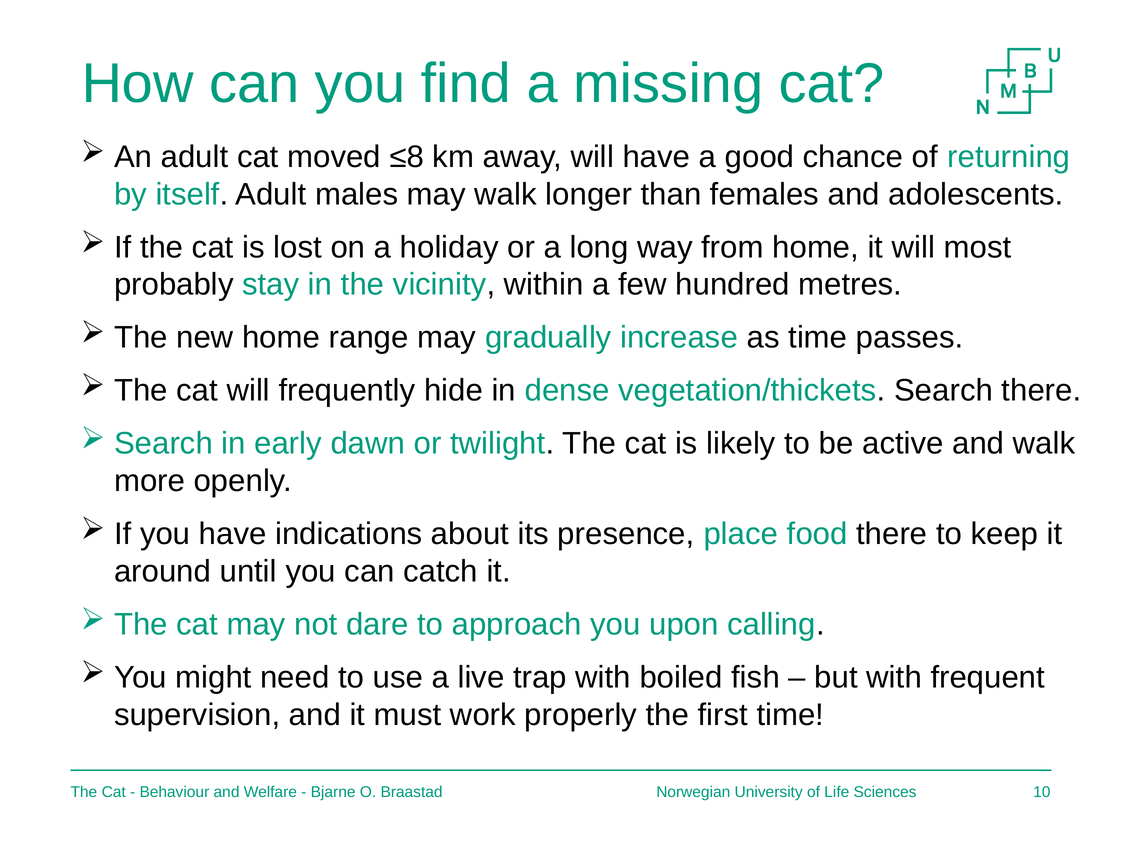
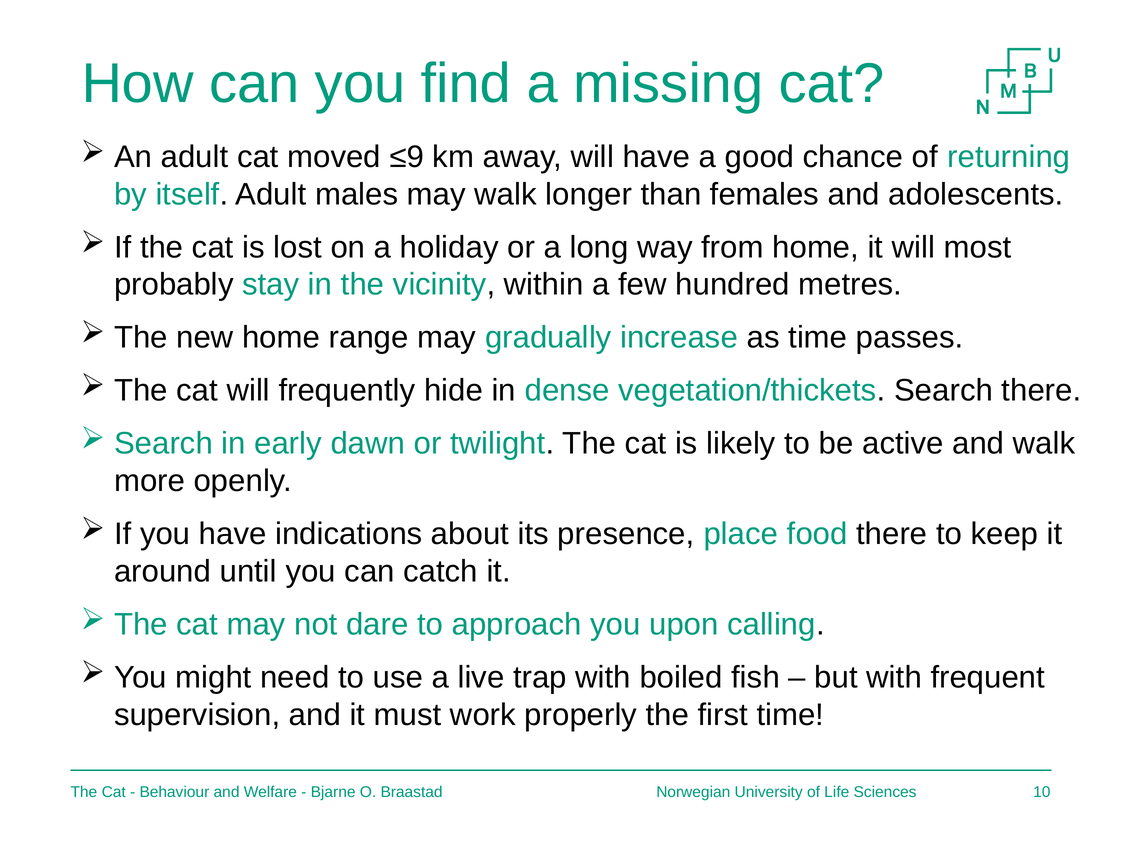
≤8: ≤8 -> ≤9
